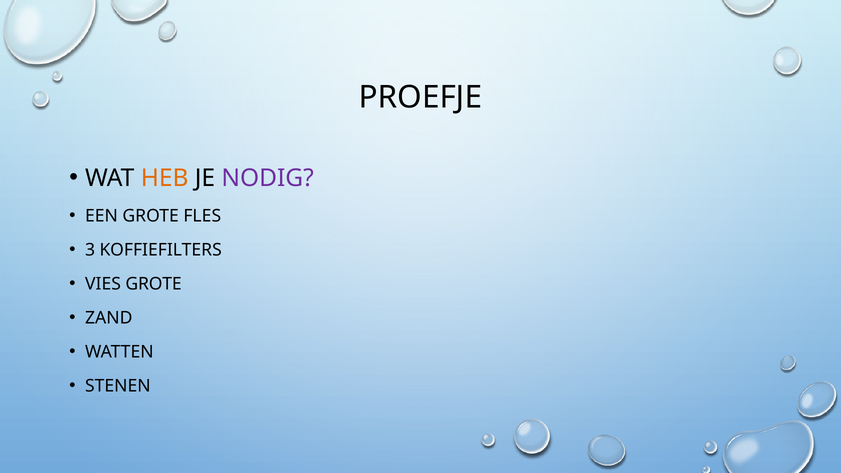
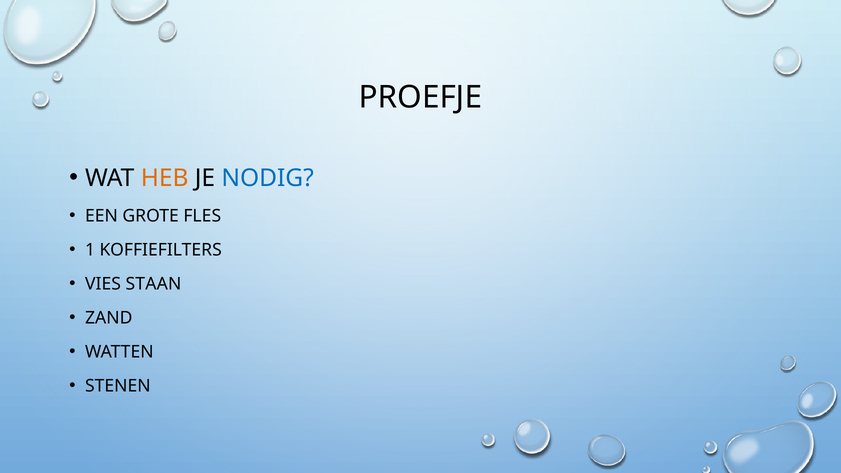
NODIG colour: purple -> blue
3: 3 -> 1
VIES GROTE: GROTE -> STAAN
